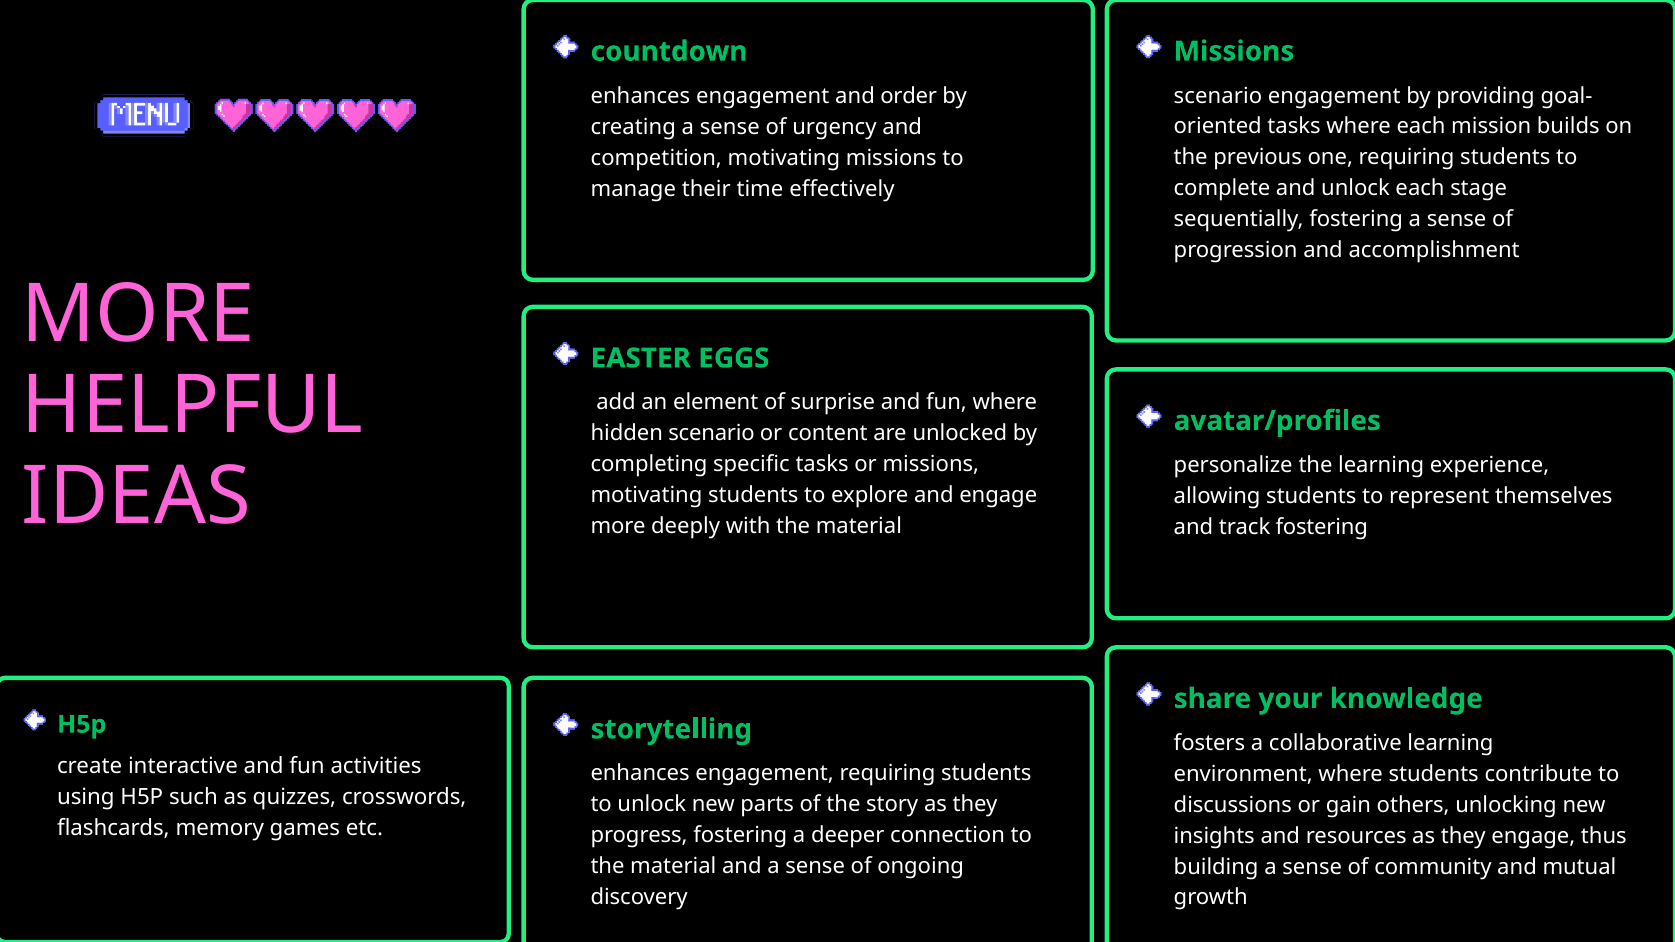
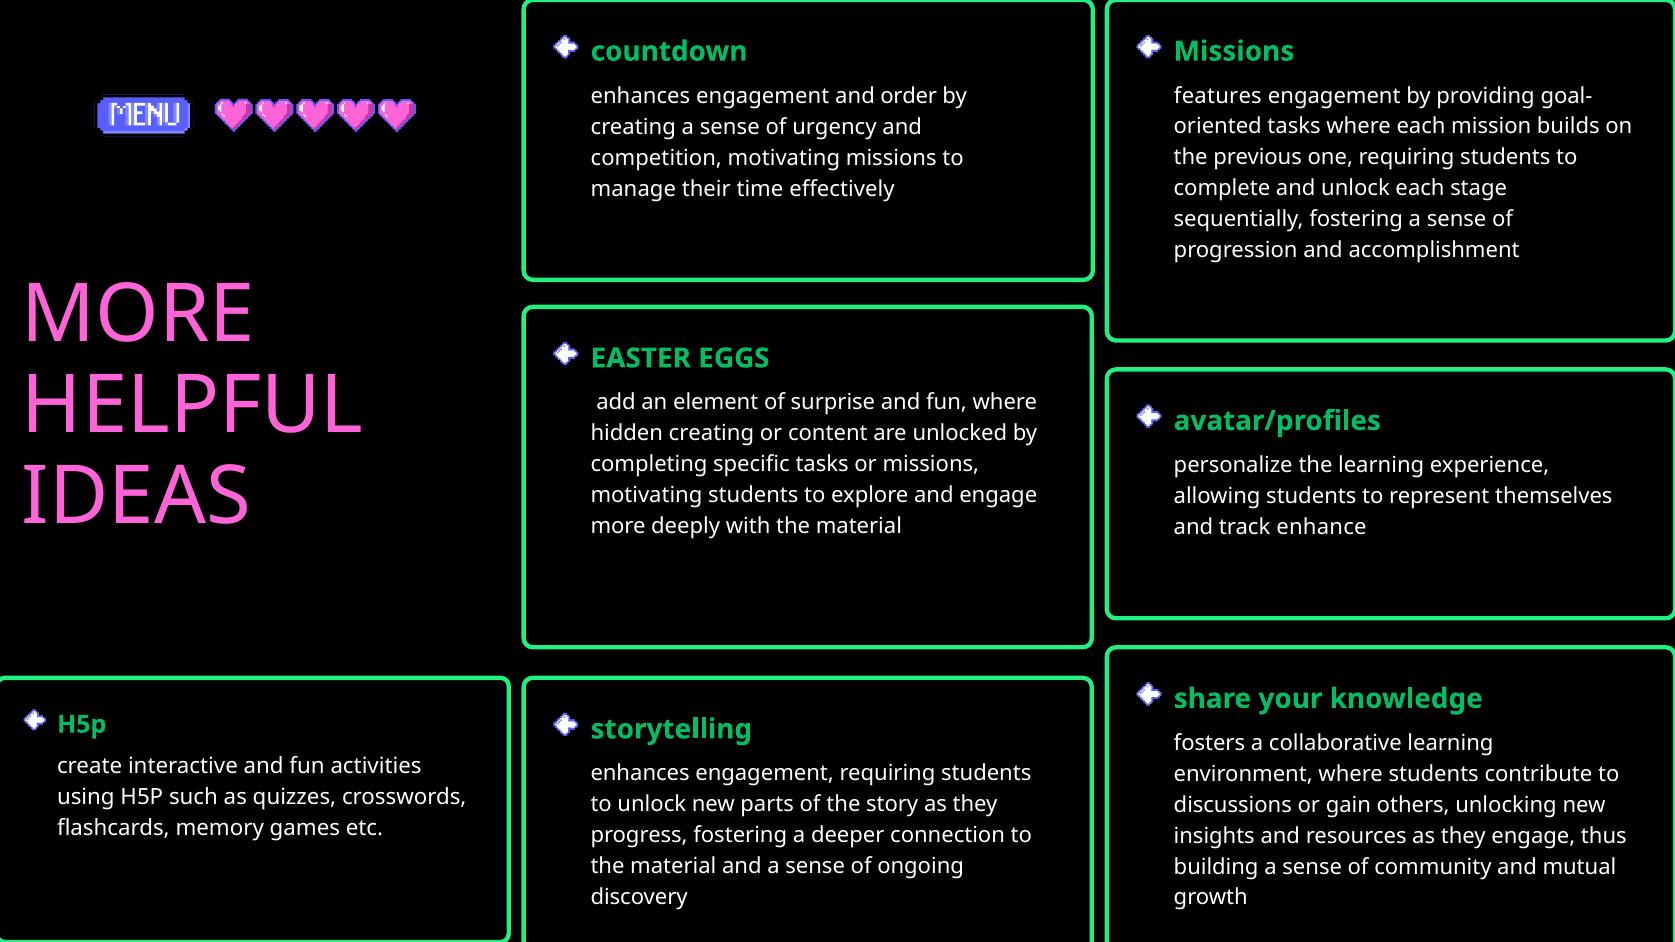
scenario at (1218, 96): scenario -> features
hidden scenario: scenario -> creating
track fostering: fostering -> enhance
